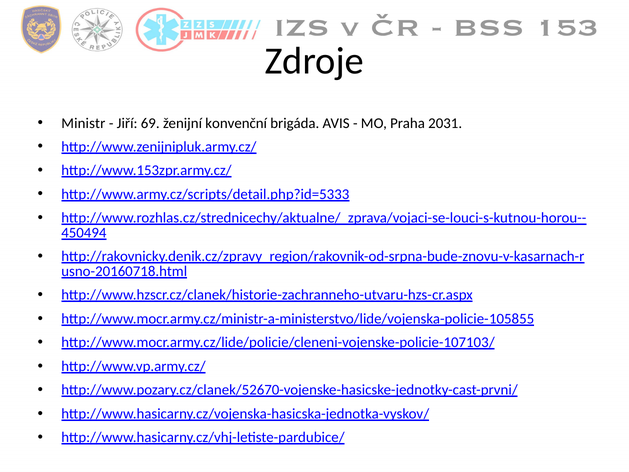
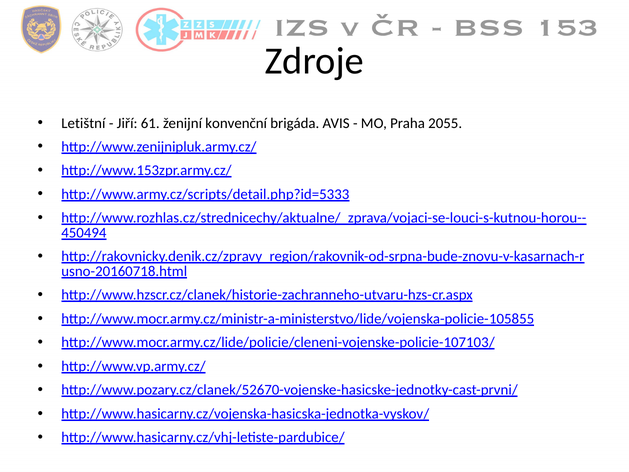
Ministr: Ministr -> Letištní
69: 69 -> 61
2031: 2031 -> 2055
